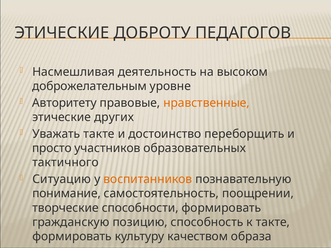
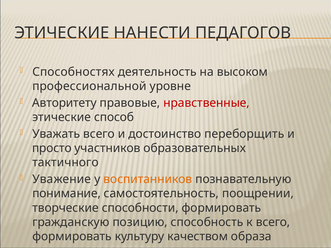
ДОБРОТУ: ДОБРОТУ -> НАНЕСТИ
Насмешливая: Насмешливая -> Способностях
доброжелательным: доброжелательным -> профессиональной
нравственные colour: orange -> red
других: других -> способ
Уважать такте: такте -> всего
Ситуацию: Ситуацию -> Уважение
к такте: такте -> всего
